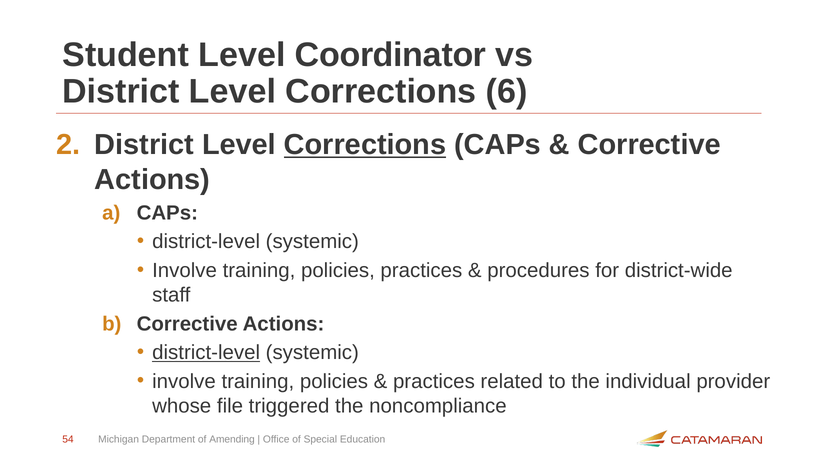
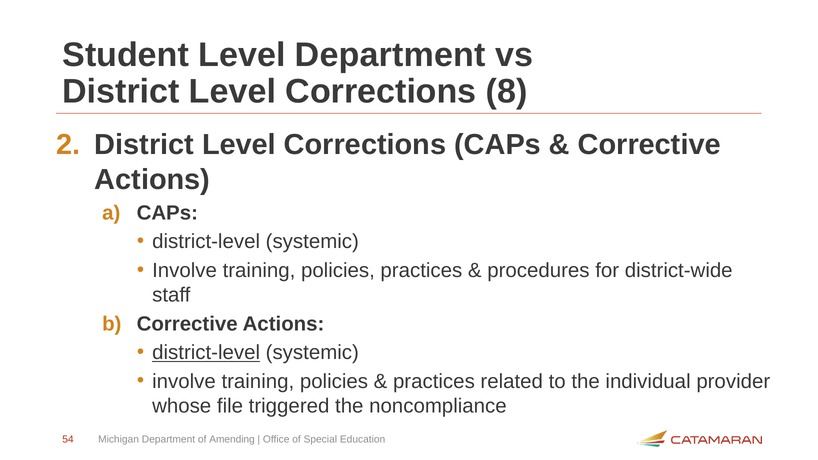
Level Coordinator: Coordinator -> Department
6: 6 -> 8
Corrections at (365, 145) underline: present -> none
